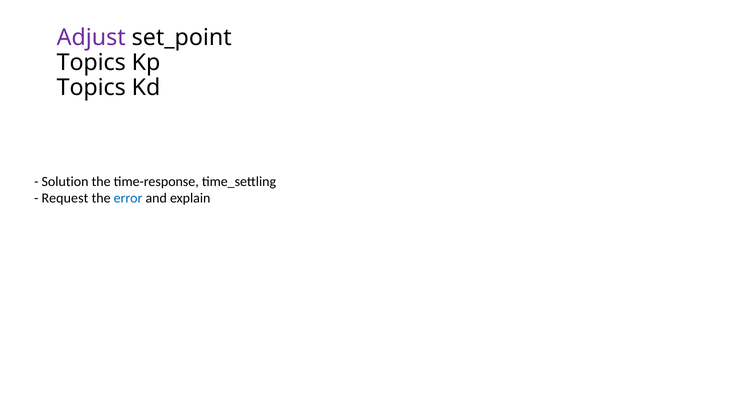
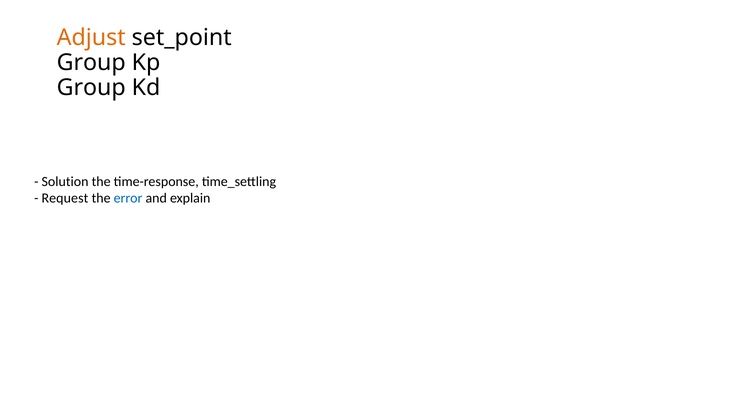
Adjust colour: purple -> orange
Topics at (91, 63): Topics -> Group
Topics at (91, 88): Topics -> Group
